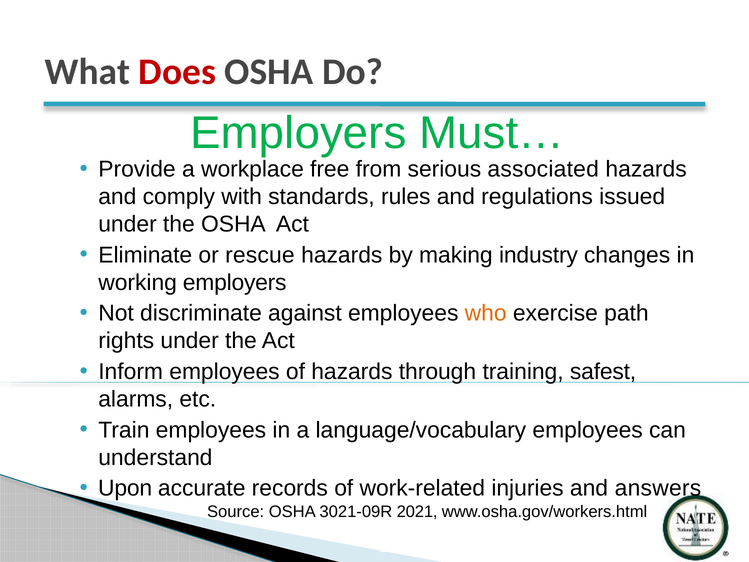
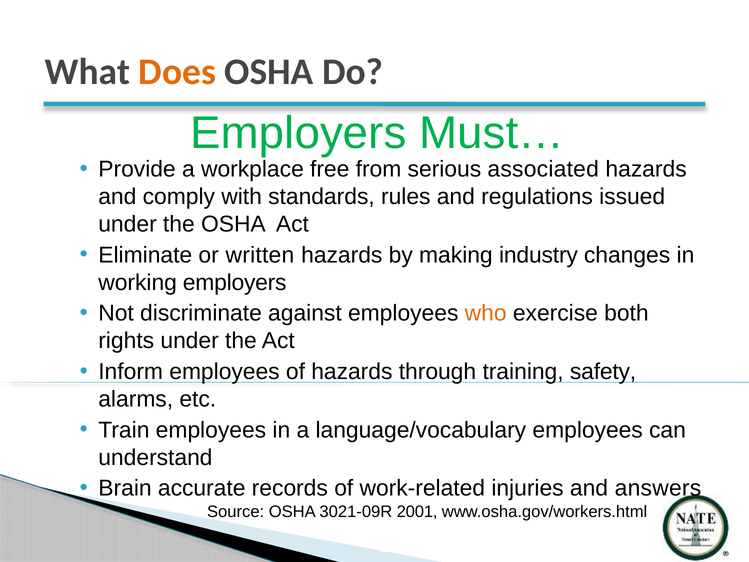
Does colour: red -> orange
rescue: rescue -> written
path: path -> both
safest: safest -> safety
Upon: Upon -> Brain
2021: 2021 -> 2001
